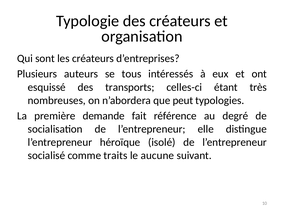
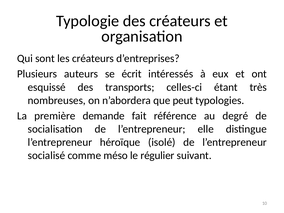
tous: tous -> écrit
traits: traits -> méso
aucune: aucune -> régulier
